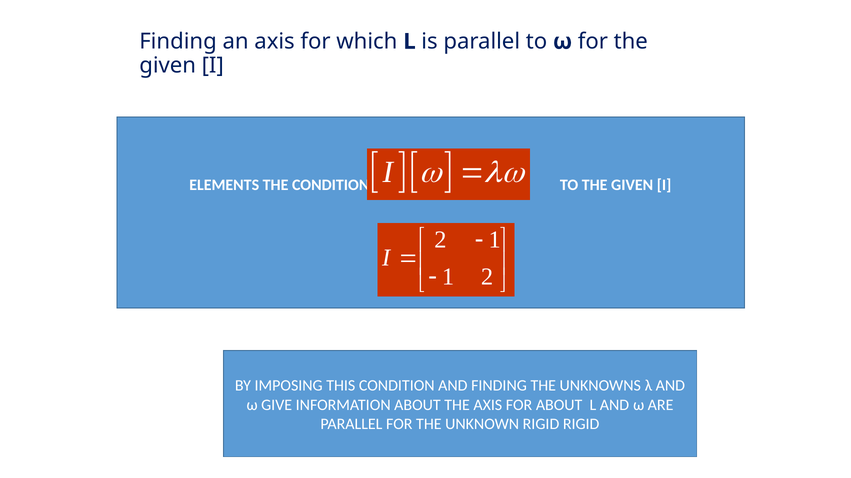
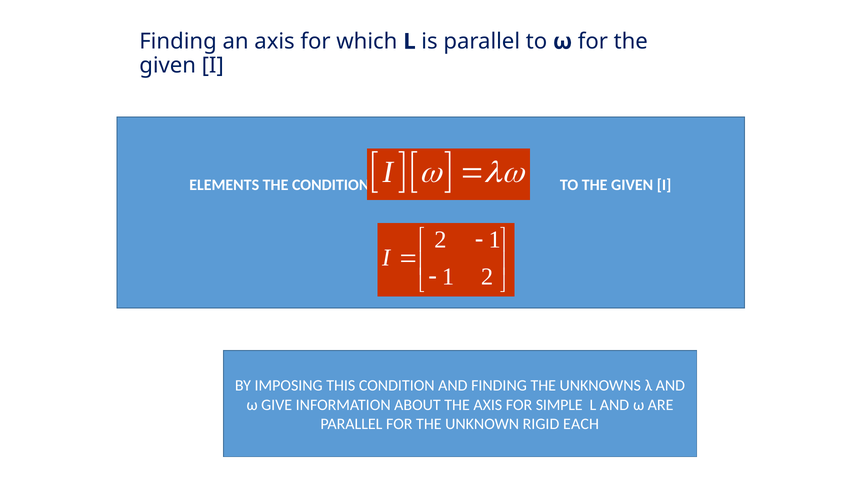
FOR ABOUT: ABOUT -> SIMPLE
RIGID RIGID: RIGID -> EACH
